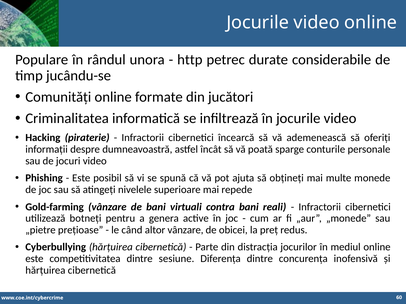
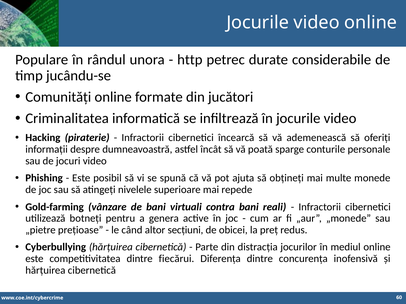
altor vânzare: vânzare -> secțiuni
sesiune: sesiune -> fiecărui
